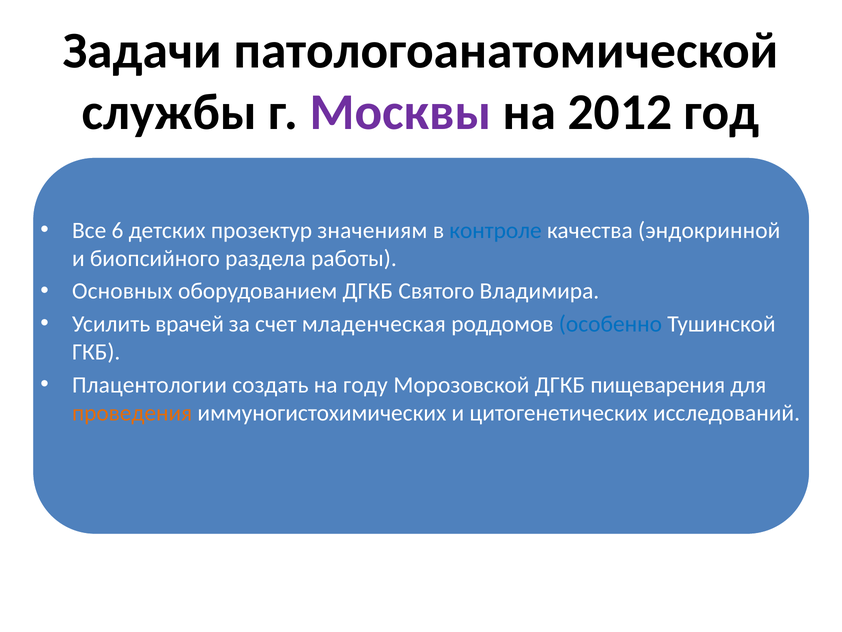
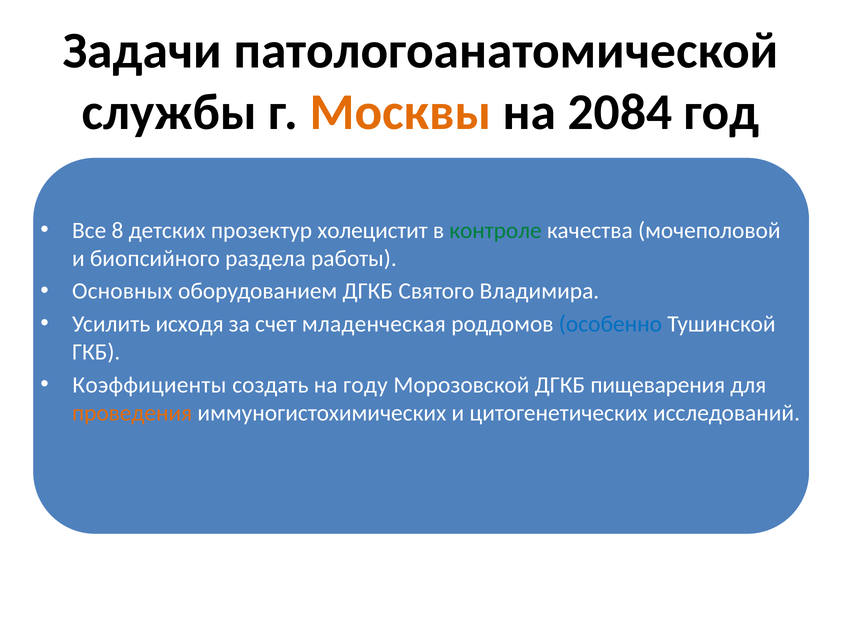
Москвы colour: purple -> orange
2012: 2012 -> 2084
6: 6 -> 8
значениям: значениям -> холецистит
контроле colour: blue -> green
эндокринной: эндокринной -> мочеполовой
врачей: врачей -> исходя
Плацентологии: Плацентологии -> Коэффициенты
